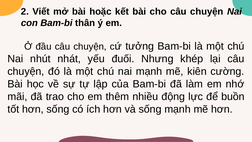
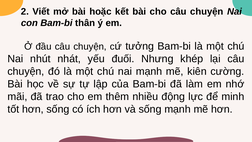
buồn: buồn -> minh
